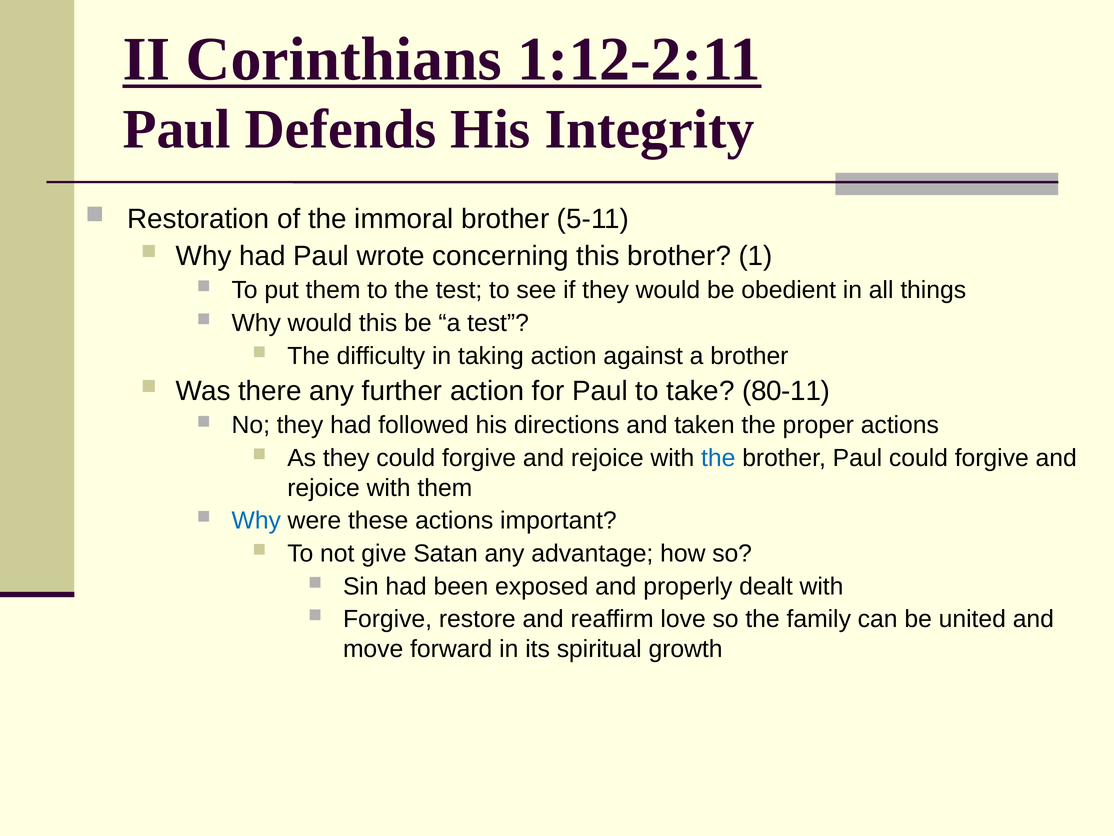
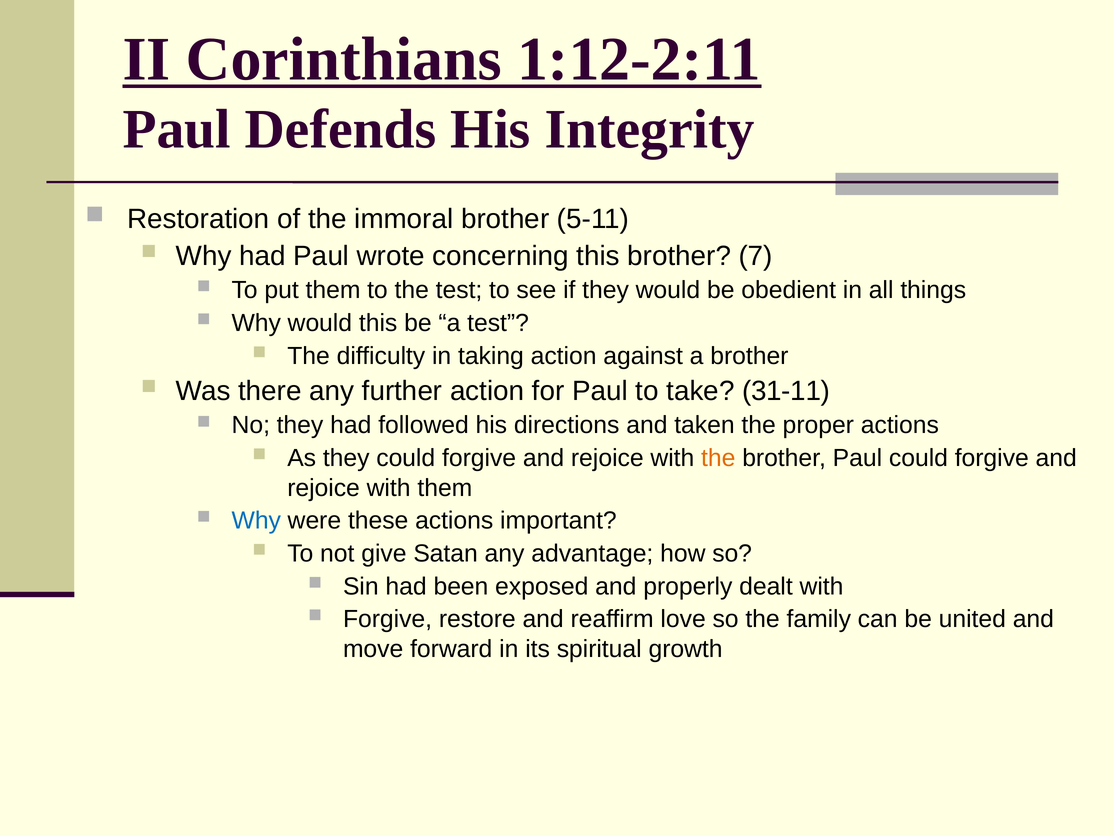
1: 1 -> 7
80-11: 80-11 -> 31-11
the at (718, 458) colour: blue -> orange
